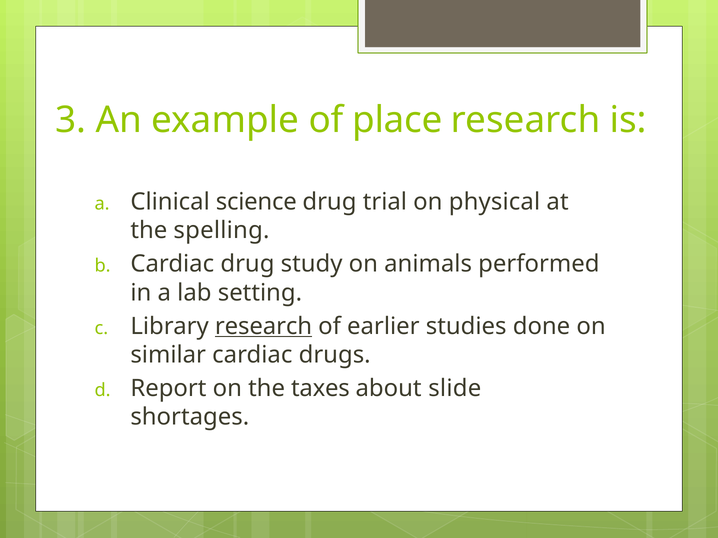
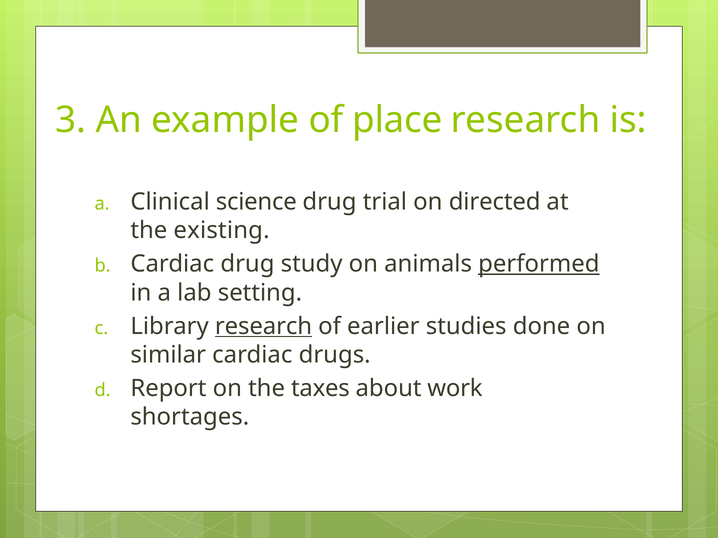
physical: physical -> directed
spelling: spelling -> existing
performed underline: none -> present
slide: slide -> work
